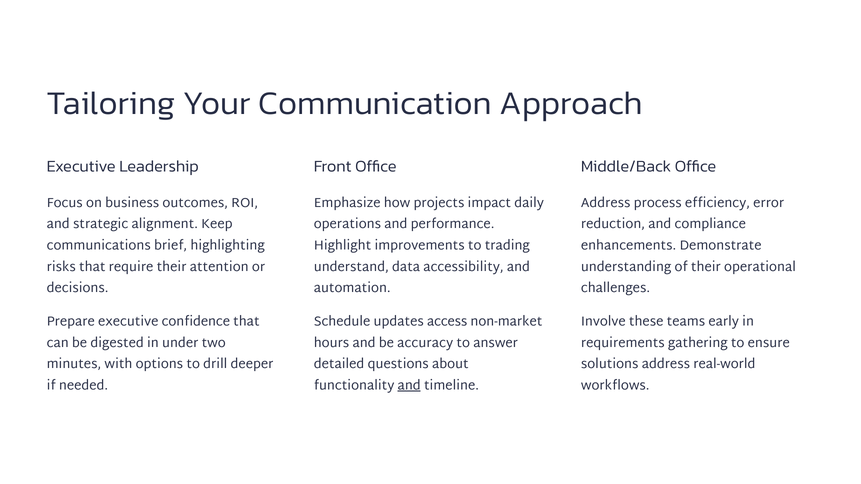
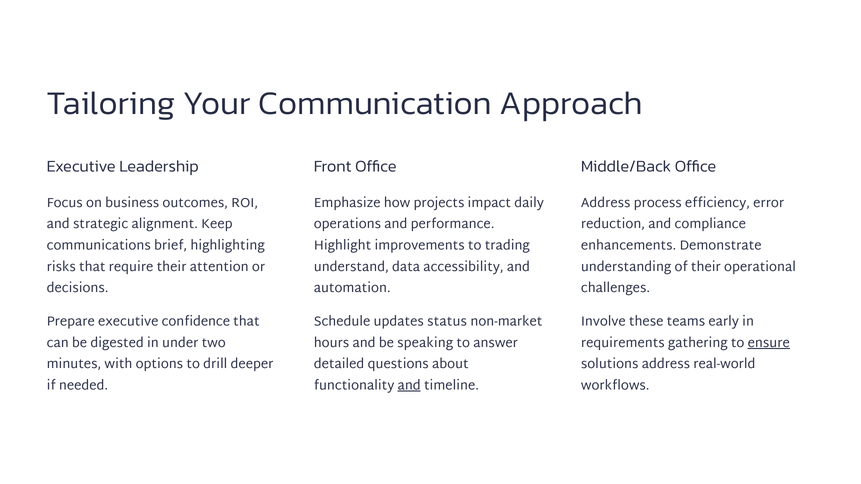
access: access -> status
accuracy: accuracy -> speaking
ensure underline: none -> present
